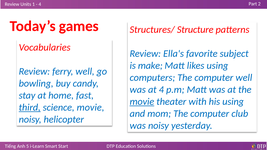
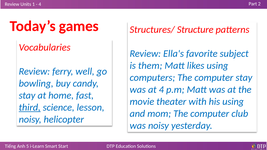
make: make -> them
computer well: well -> stay
movie at (142, 102) underline: present -> none
science movie: movie -> lesson
